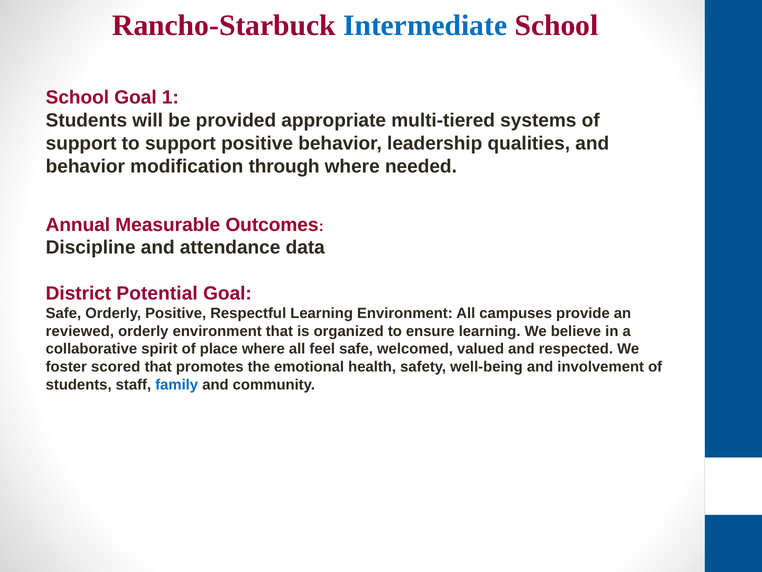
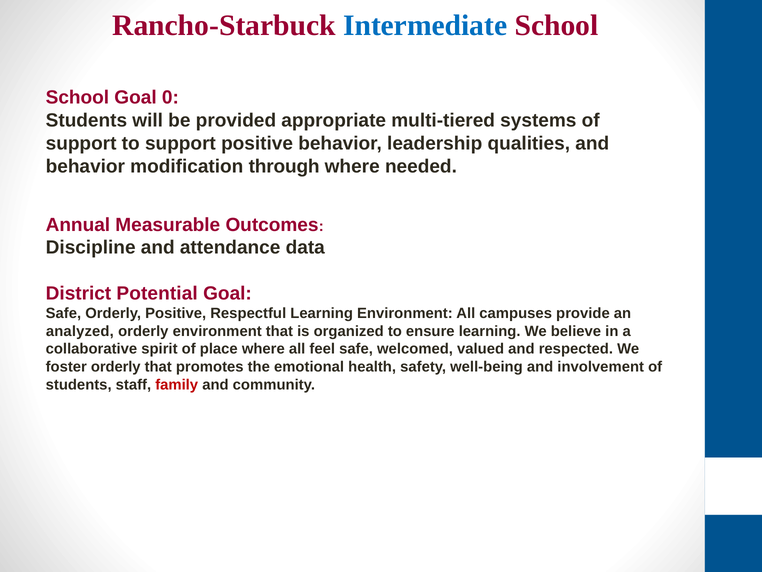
1: 1 -> 0
reviewed: reviewed -> analyzed
foster scored: scored -> orderly
family colour: blue -> red
